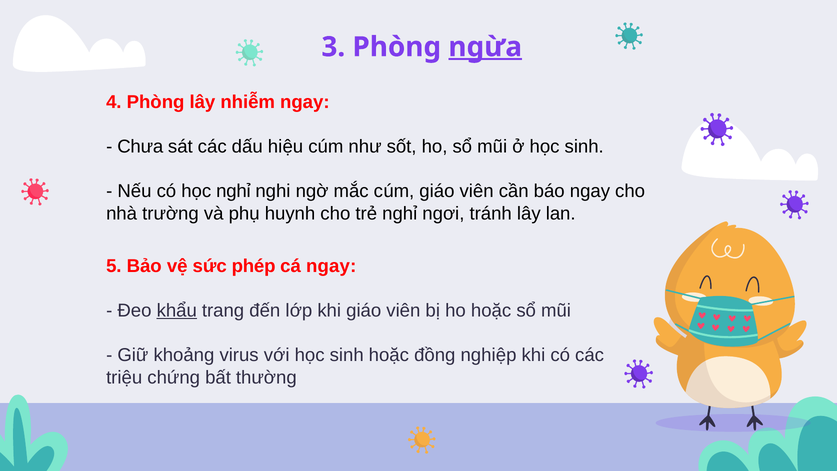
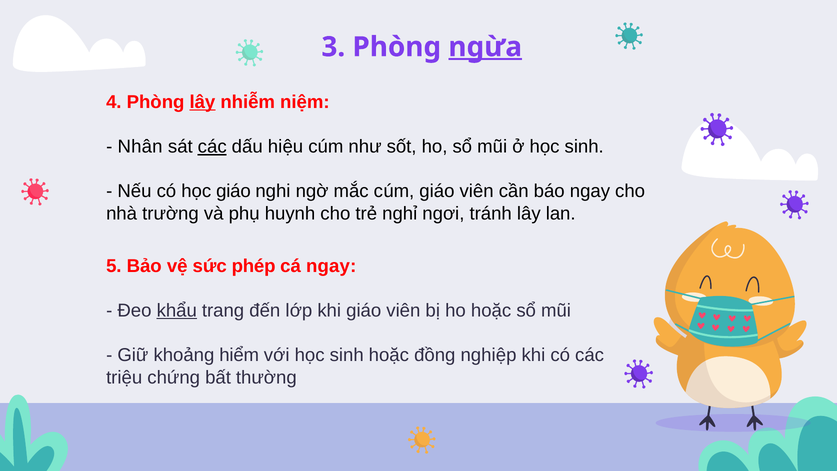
lây at (202, 102) underline: none -> present
nhiễm ngay: ngay -> niệm
Chưa: Chưa -> Nhân
các at (212, 147) underline: none -> present
học nghỉ: nghỉ -> giáo
virus: virus -> hiểm
